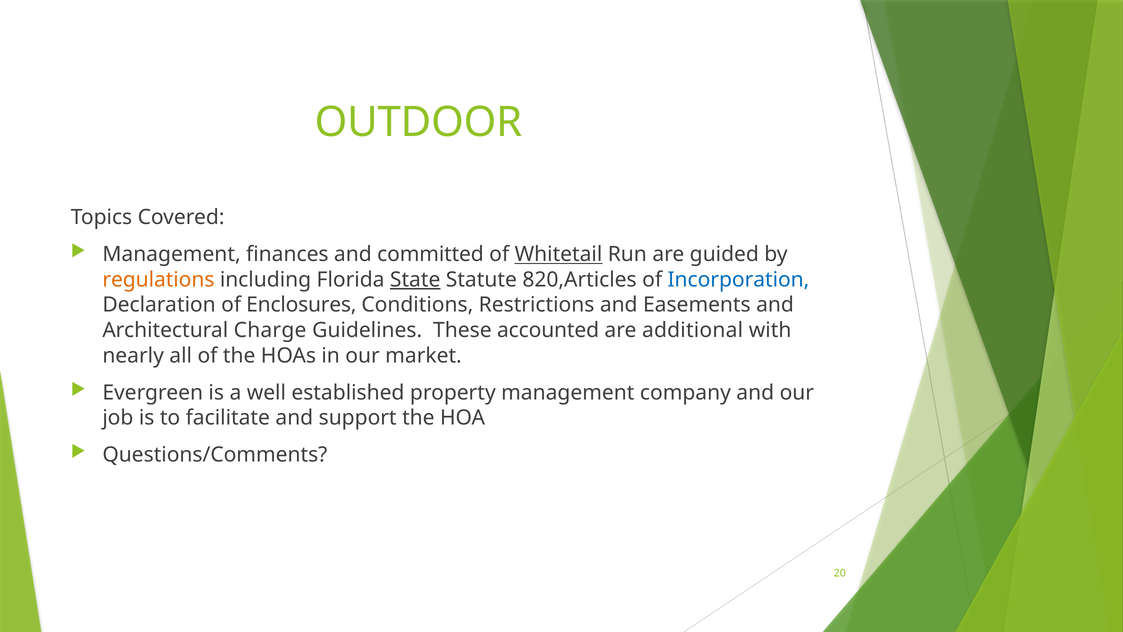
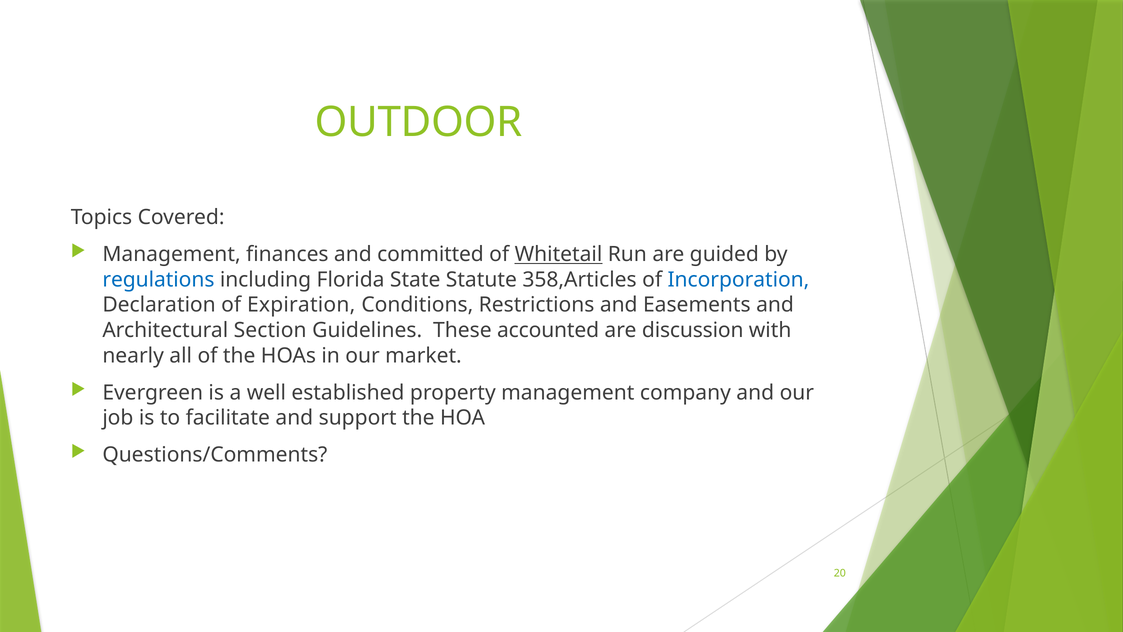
regulations colour: orange -> blue
State underline: present -> none
820,Articles: 820,Articles -> 358,Articles
Enclosures: Enclosures -> Expiration
Charge: Charge -> Section
additional: additional -> discussion
